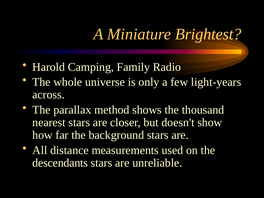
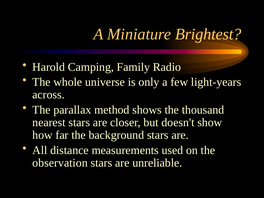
descendants: descendants -> observation
